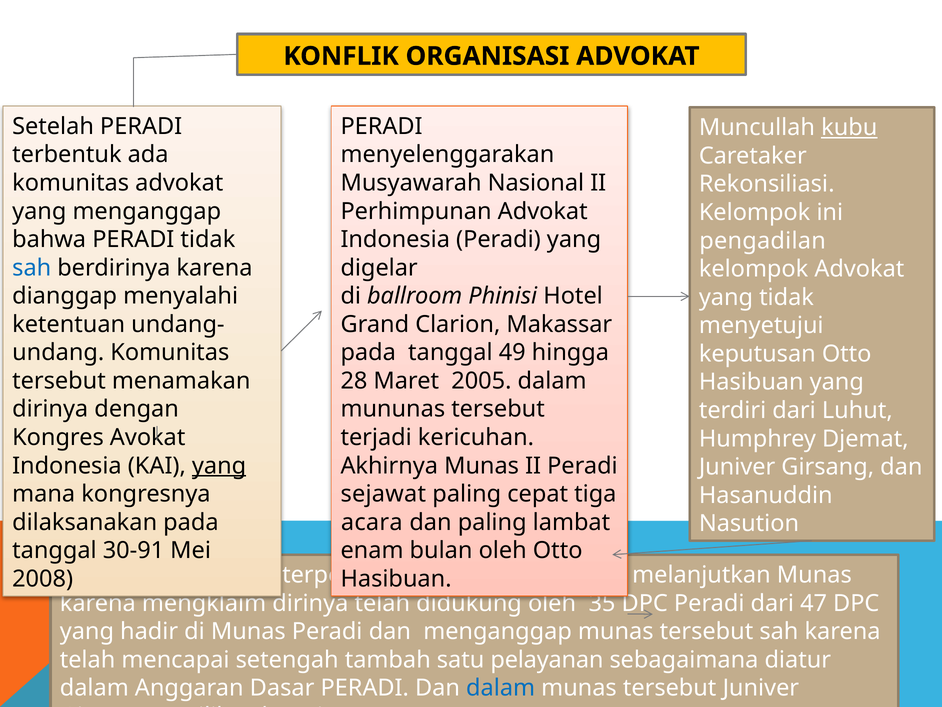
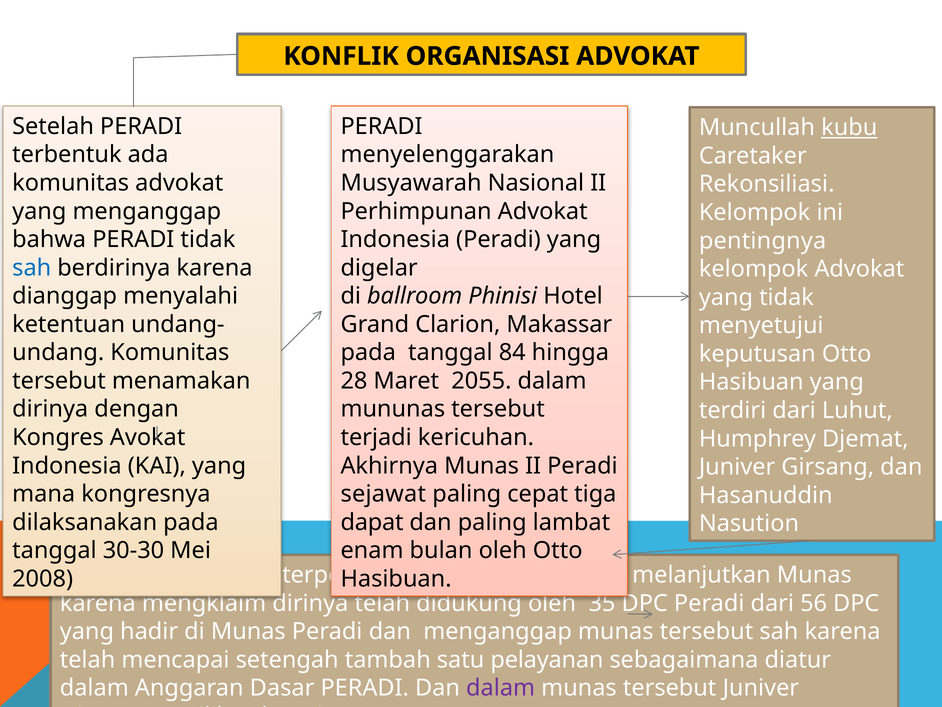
pengadilan: pengadilan -> pentingnya
49: 49 -> 84
2005: 2005 -> 2055
yang at (219, 465) underline: present -> none
acara: acara -> dapat
30-91: 30-91 -> 30-30
47: 47 -> 56
dalam at (501, 688) colour: blue -> purple
